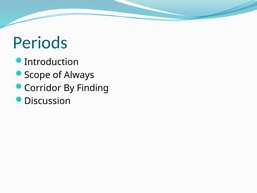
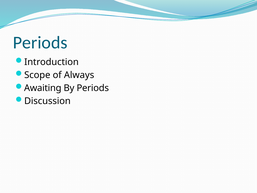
Corridor: Corridor -> Awaiting
By Finding: Finding -> Periods
